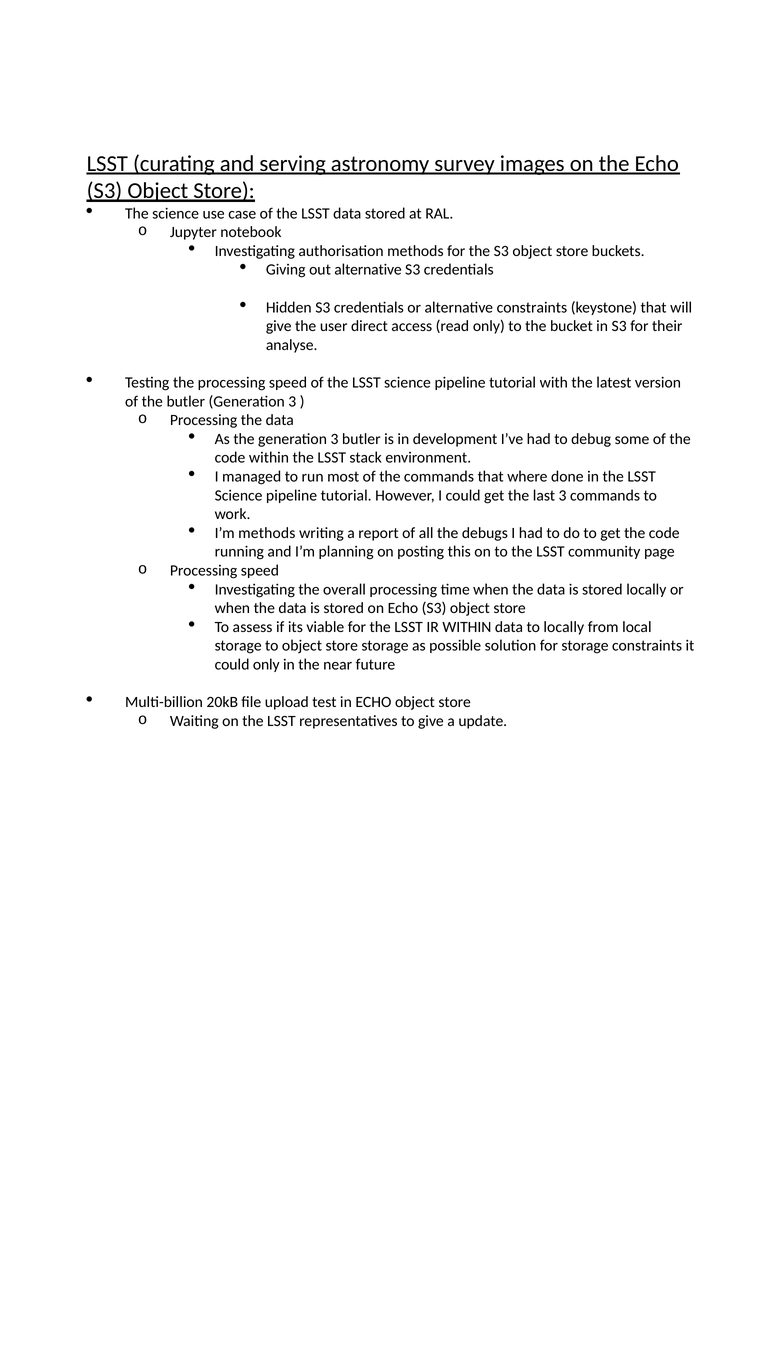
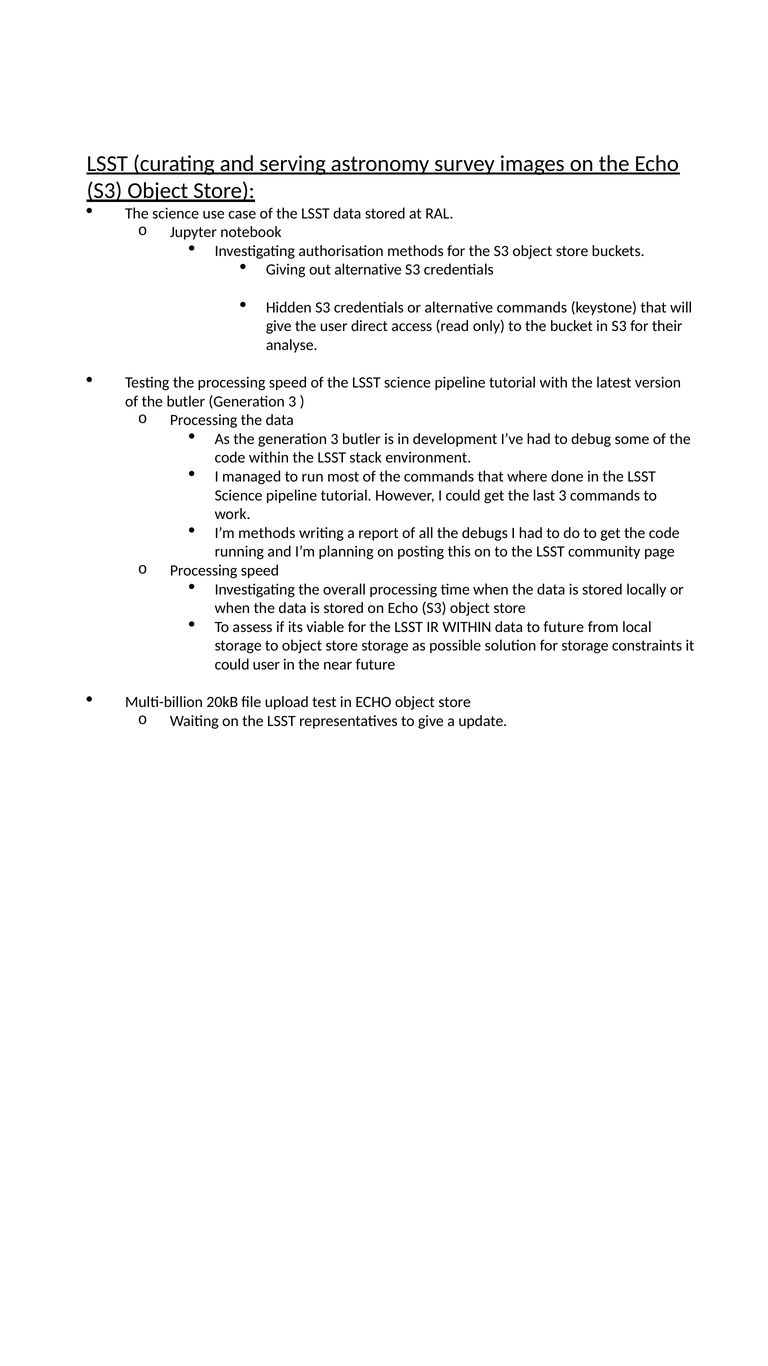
alternative constraints: constraints -> commands
to locally: locally -> future
could only: only -> user
